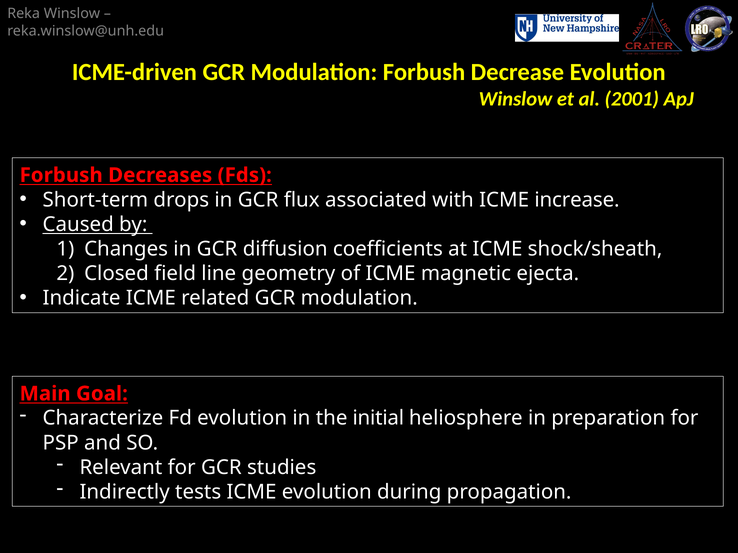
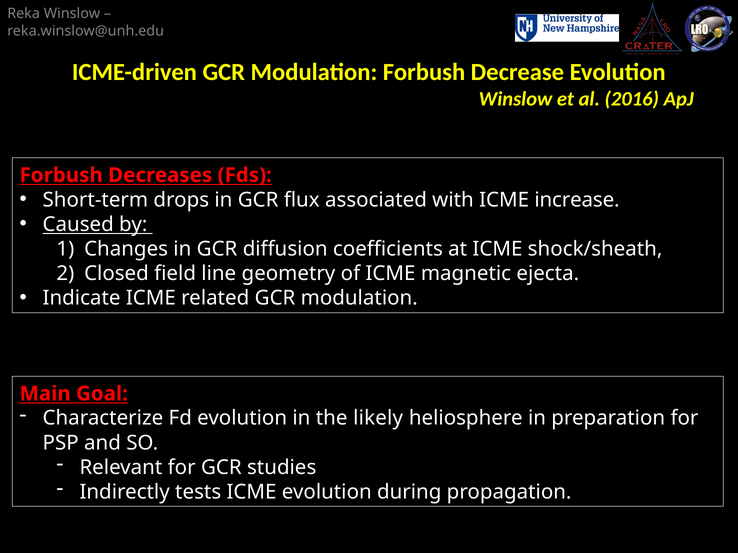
2001: 2001 -> 2016
initial: initial -> likely
